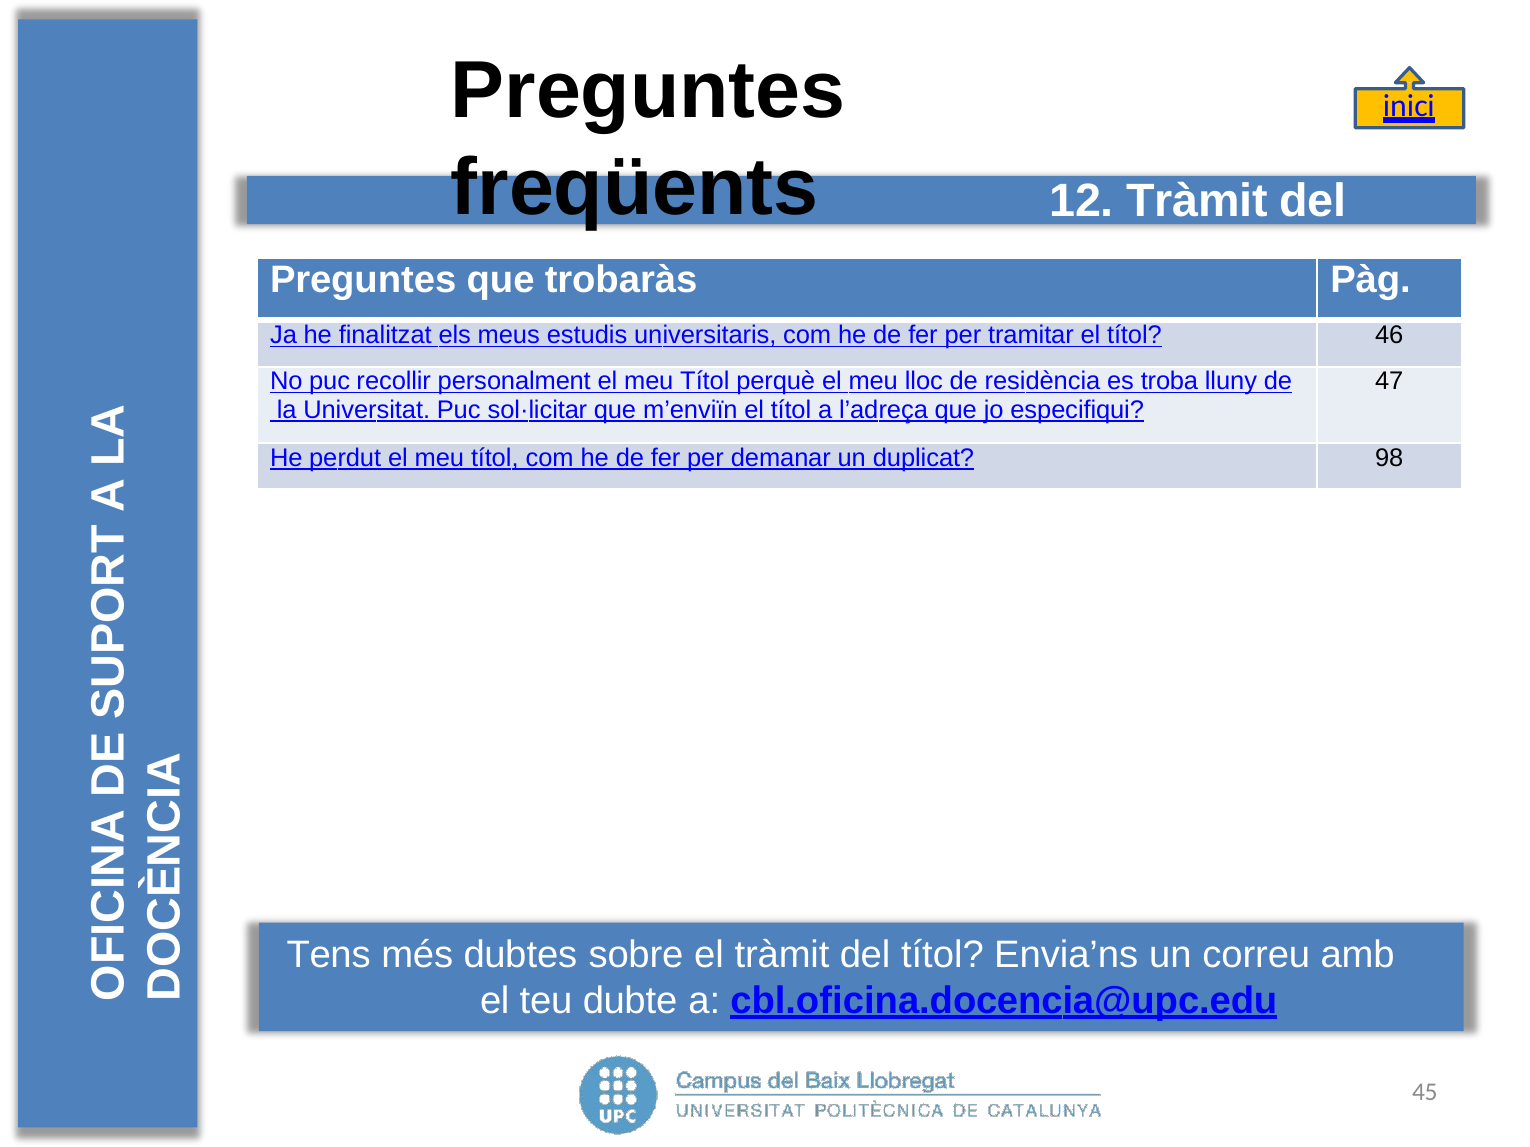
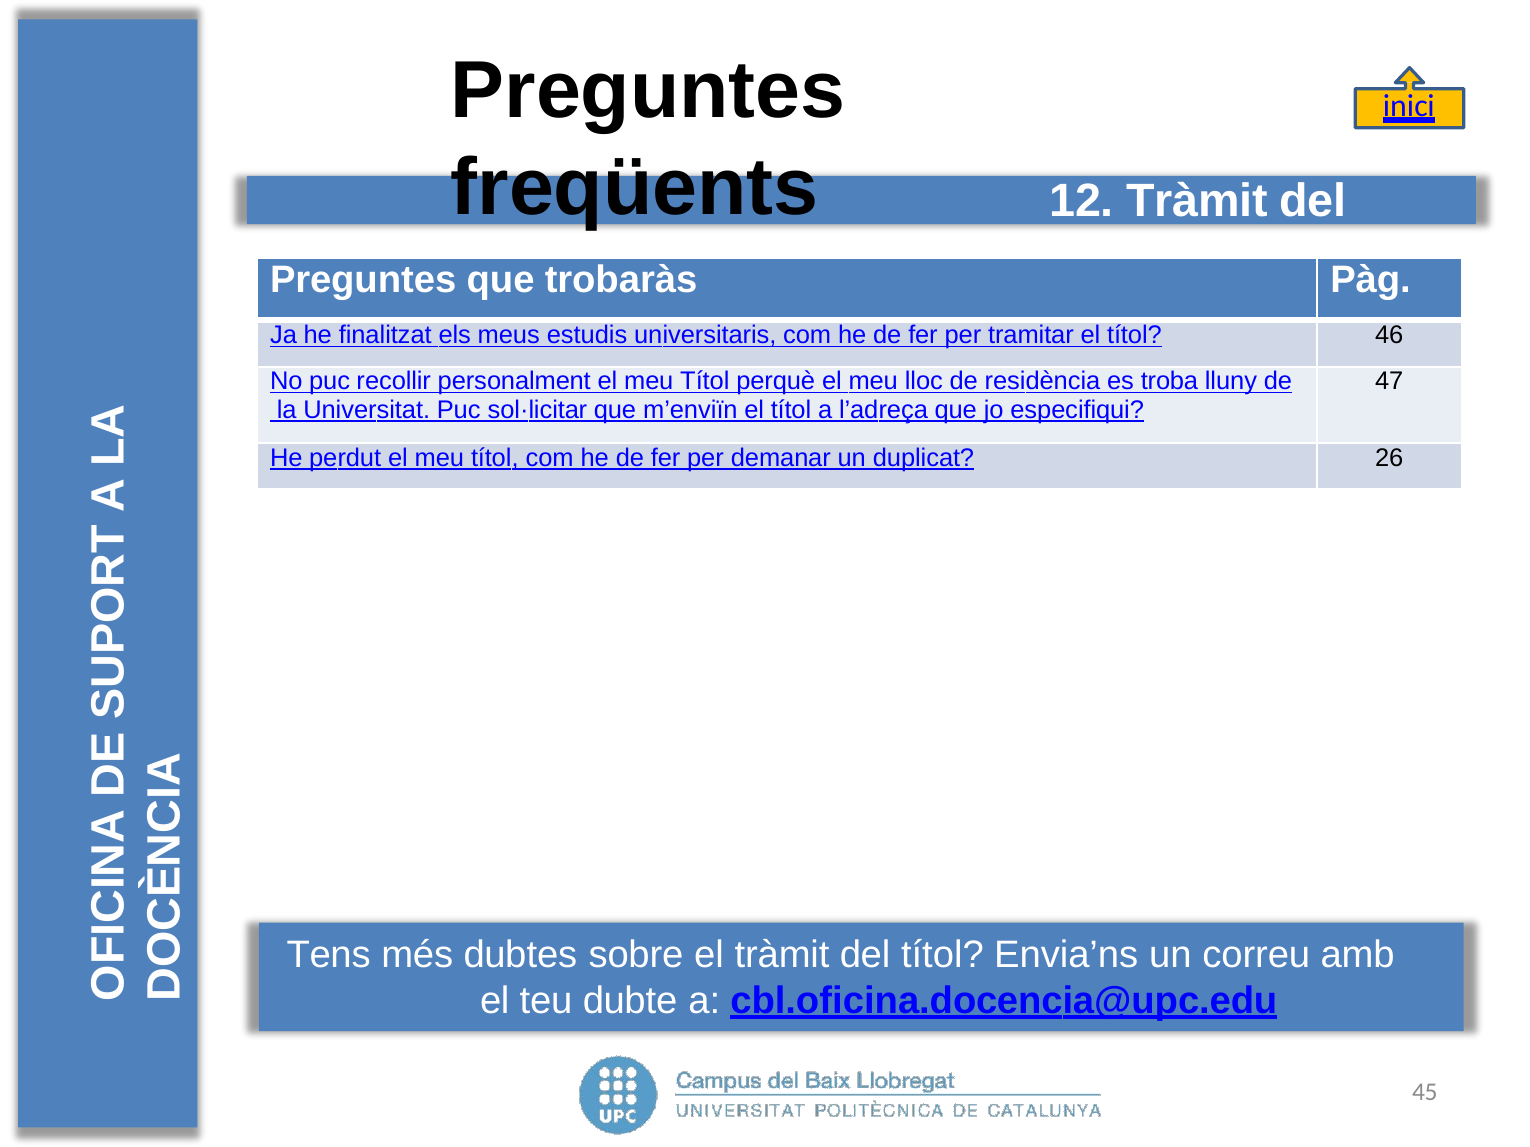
98: 98 -> 26
